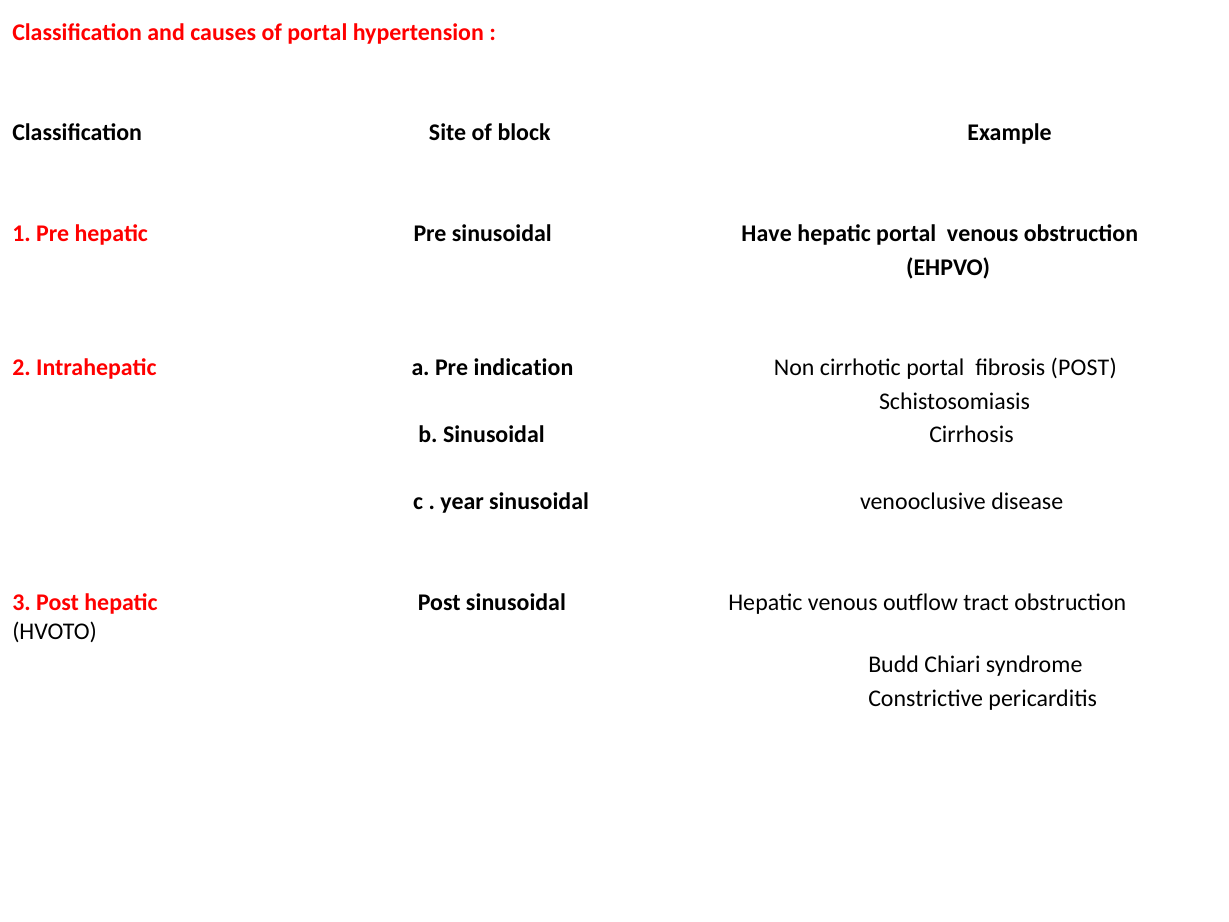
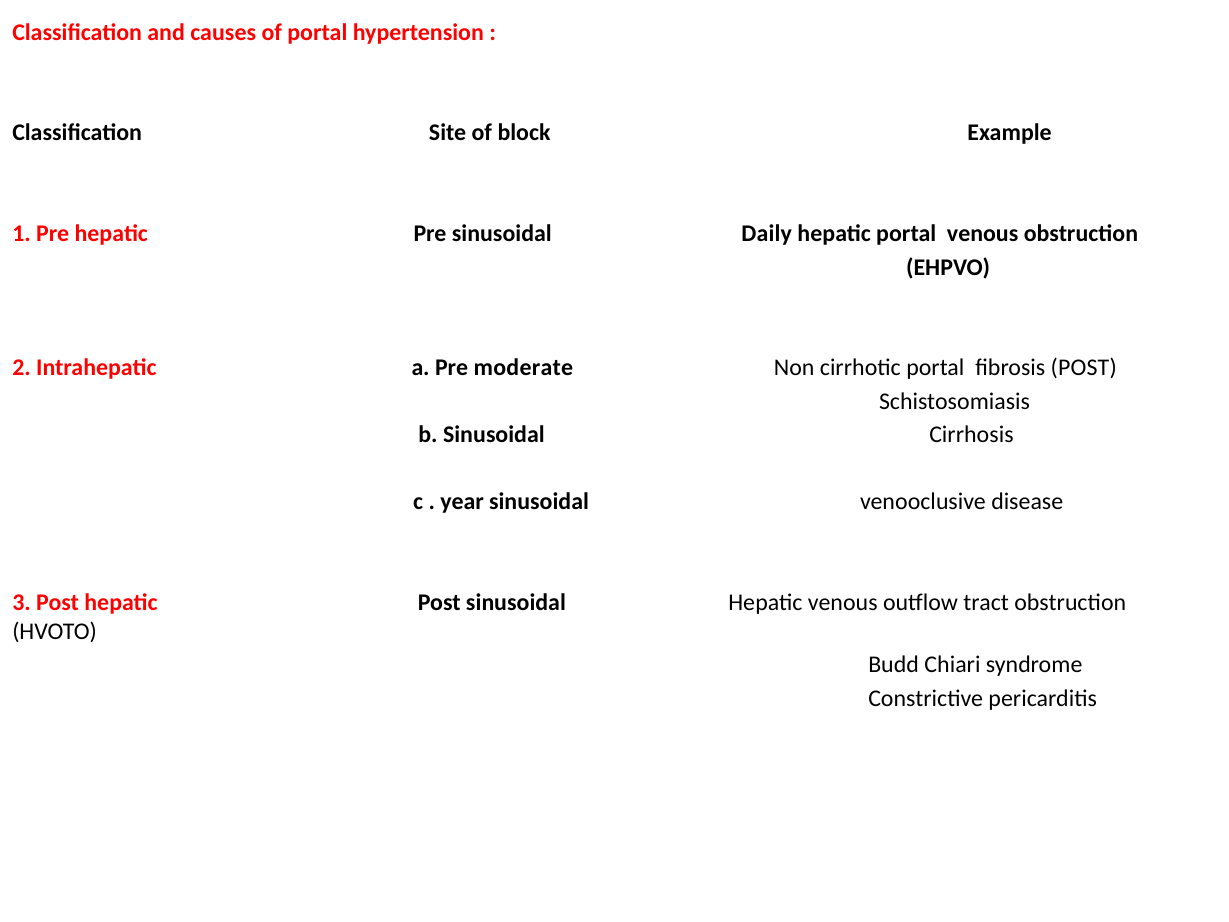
Have: Have -> Daily
indication: indication -> moderate
